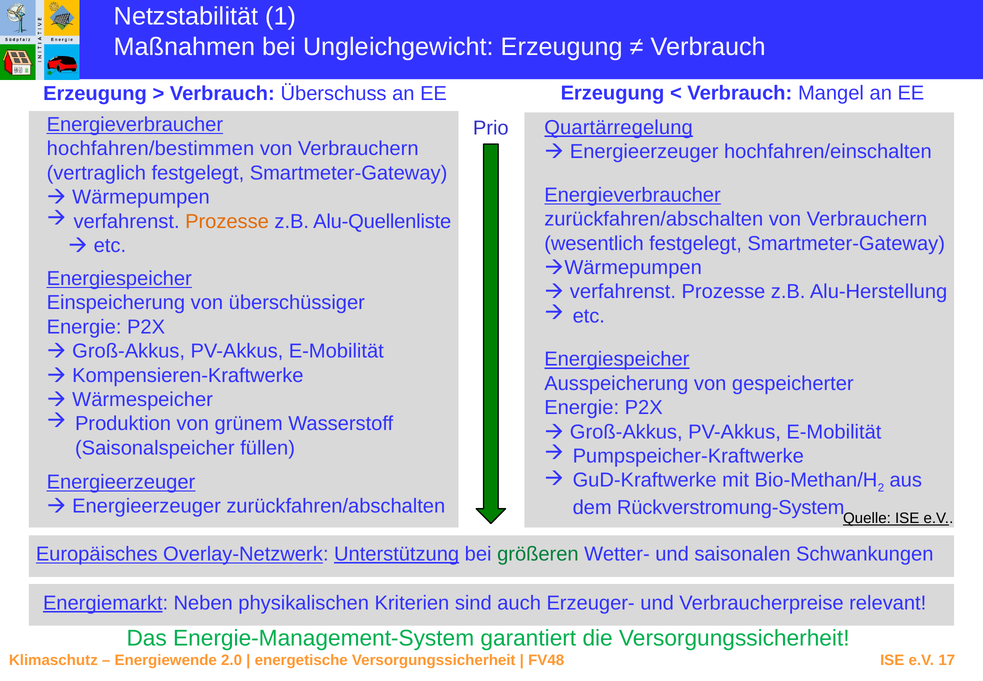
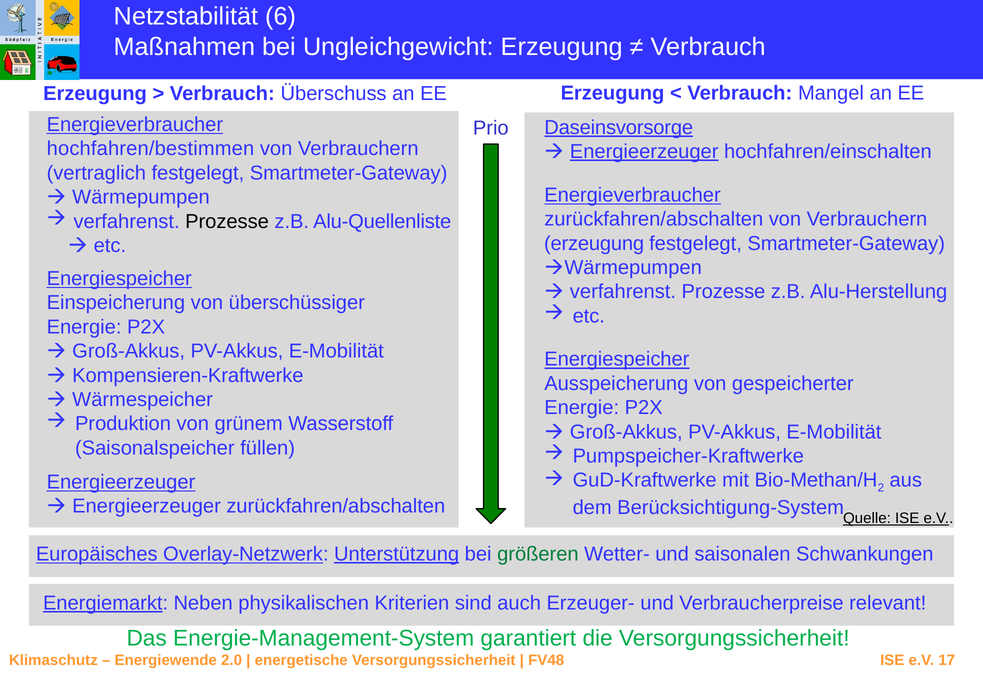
1: 1 -> 6
Quartärregelung: Quartärregelung -> Daseinsvorsorge
Energieerzeuger at (644, 151) underline: none -> present
Prozesse at (227, 221) colour: orange -> black
wesentlich at (594, 243): wesentlich -> erzeugung
Rückverstromung-System: Rückverstromung-System -> Berücksichtigung-System
